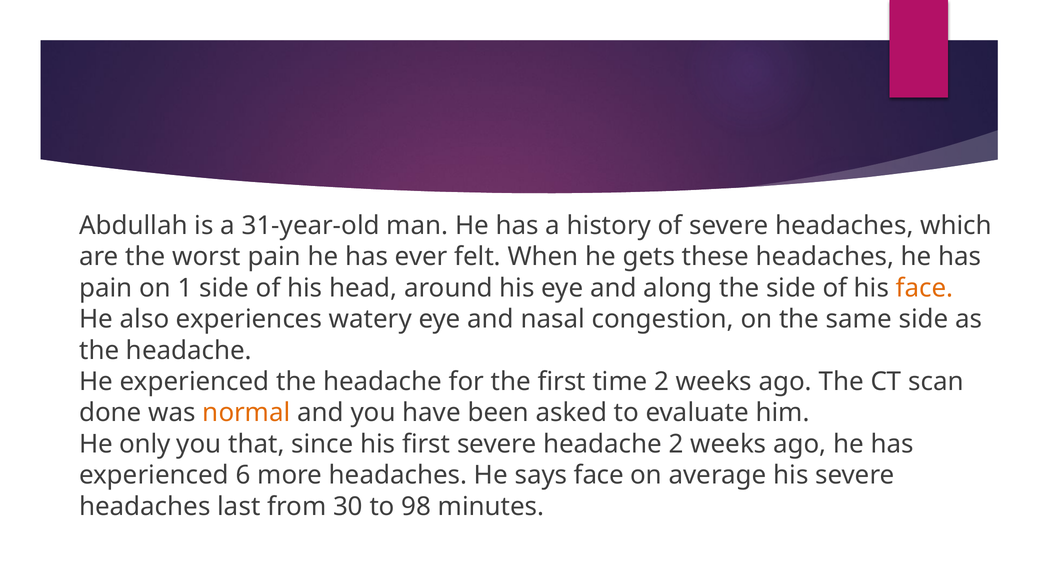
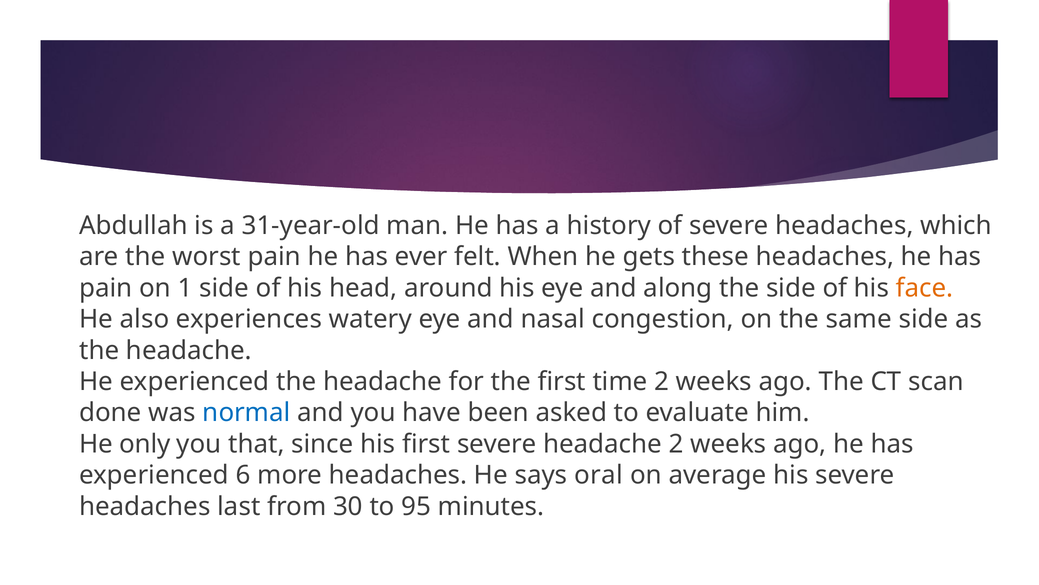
normal colour: orange -> blue
says face: face -> oral
98: 98 -> 95
